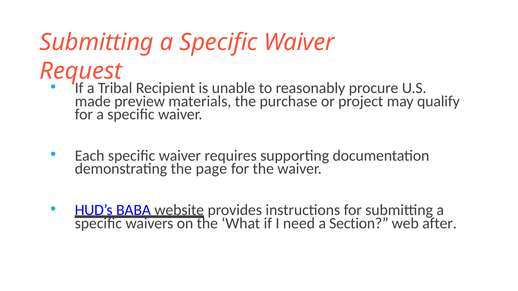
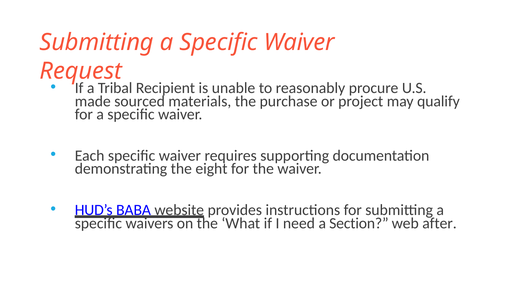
preview: preview -> sourced
page: page -> eight
